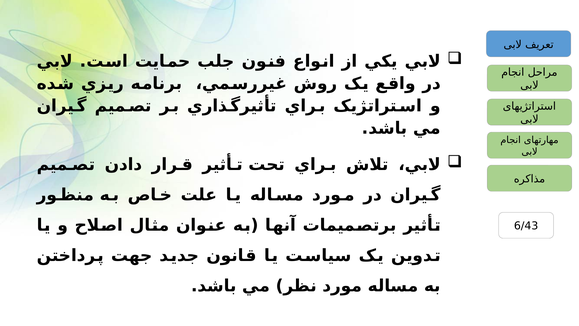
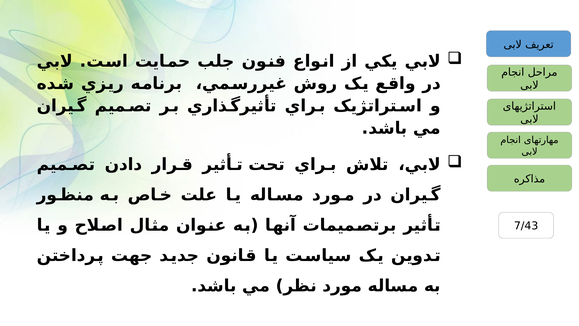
6/43: 6/43 -> 7/43
